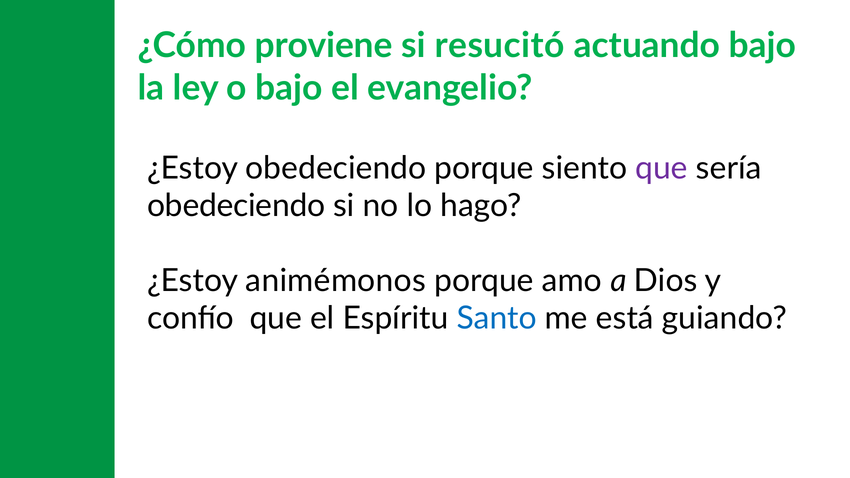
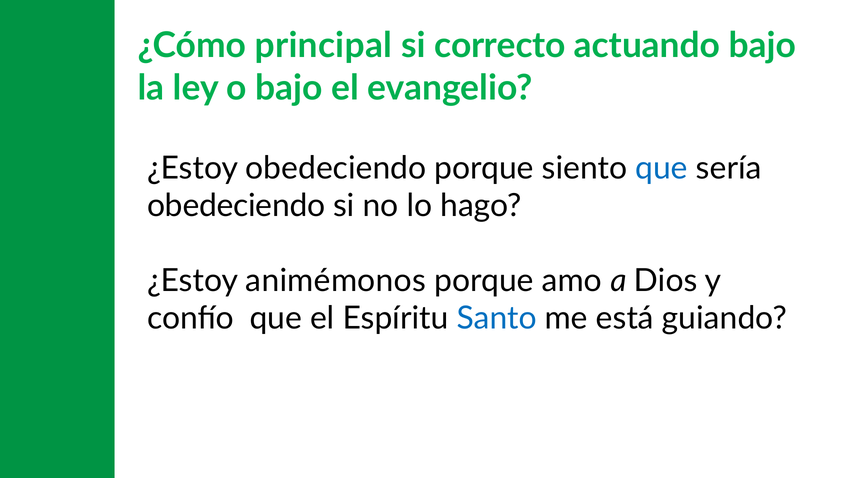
proviene: proviene -> principal
resucitó: resucitó -> correcto
que at (662, 168) colour: purple -> blue
